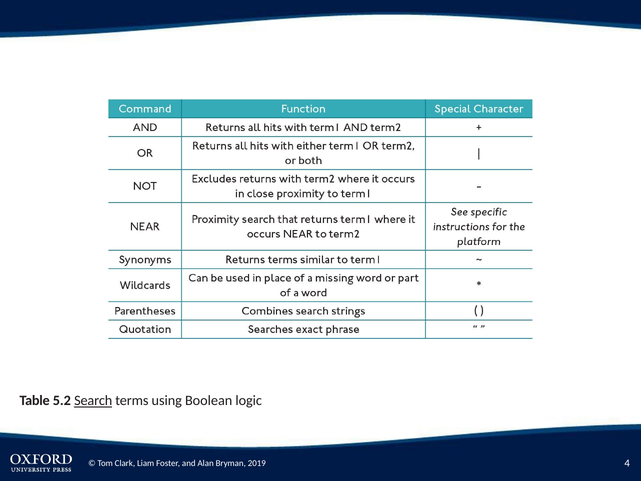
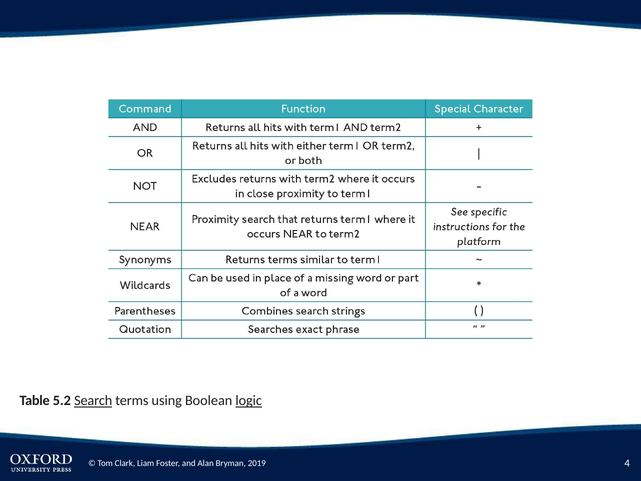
logic underline: none -> present
